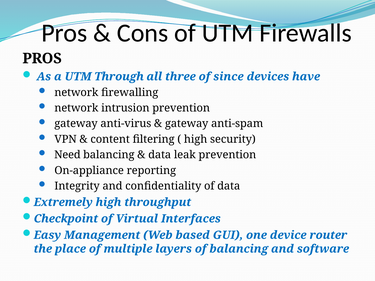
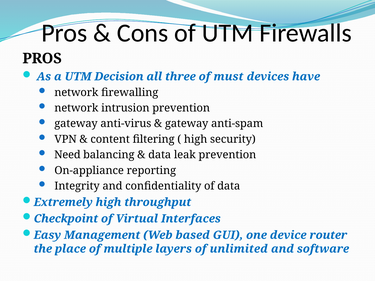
Through: Through -> Decision
since: since -> must
of balancing: balancing -> unlimited
